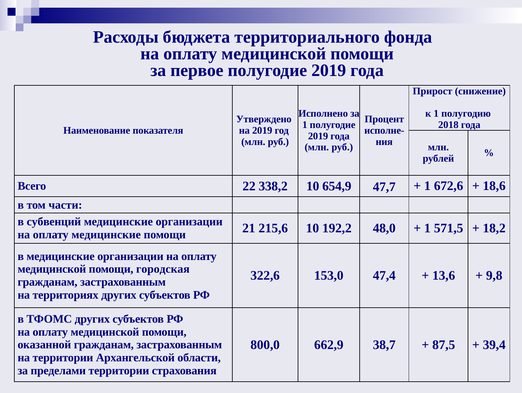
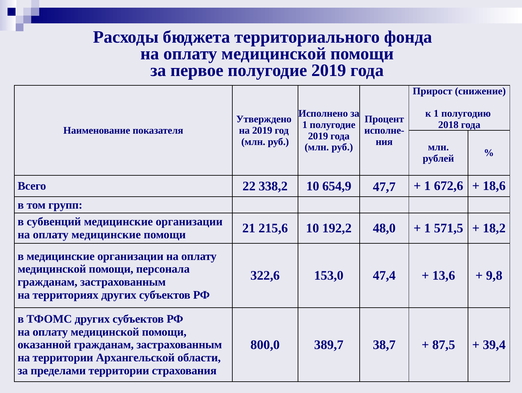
части: части -> групп
городская: городская -> персонала
662,9: 662,9 -> 389,7
